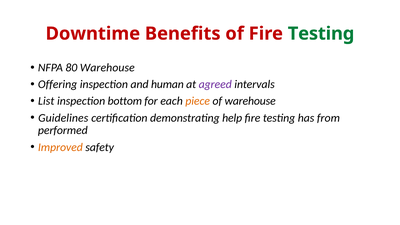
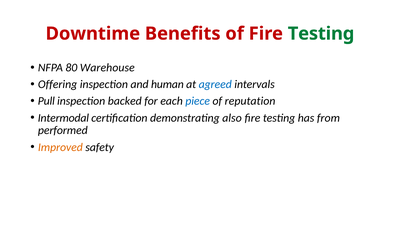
agreed colour: purple -> blue
List: List -> Pull
bottom: bottom -> backed
piece colour: orange -> blue
of warehouse: warehouse -> reputation
Guidelines: Guidelines -> Intermodal
help: help -> also
